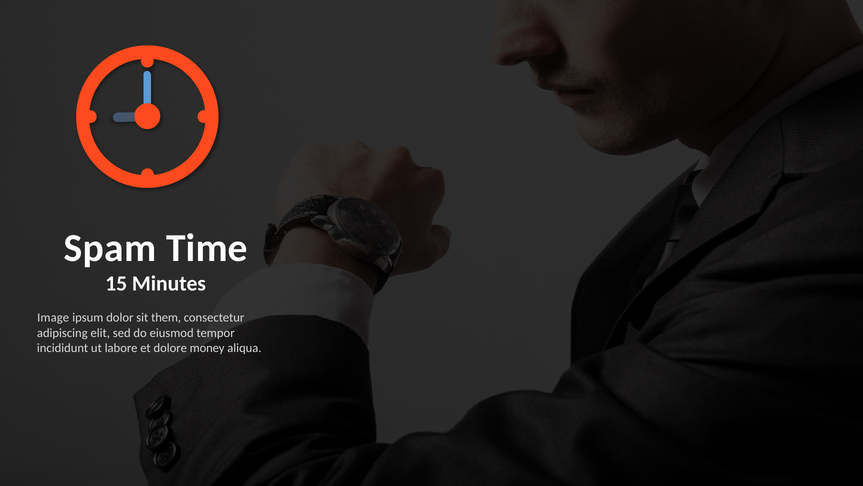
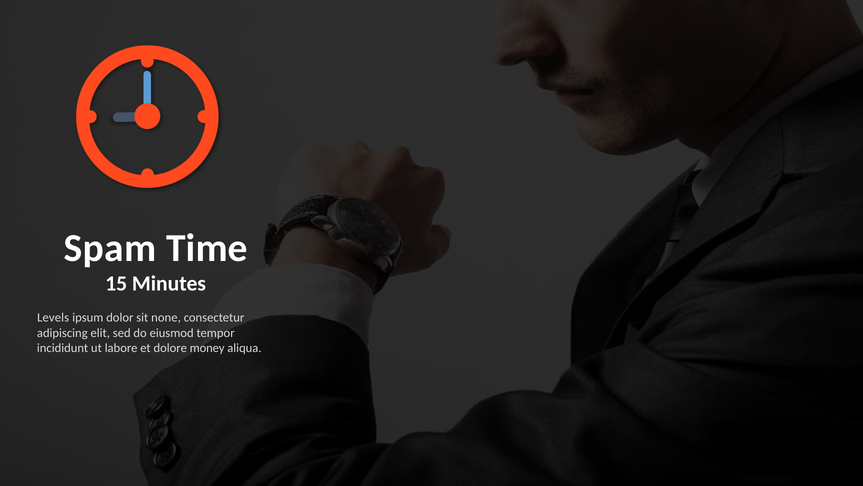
Image: Image -> Levels
them: them -> none
